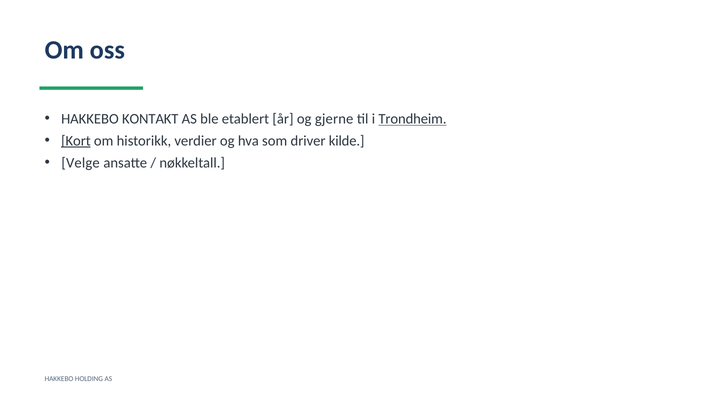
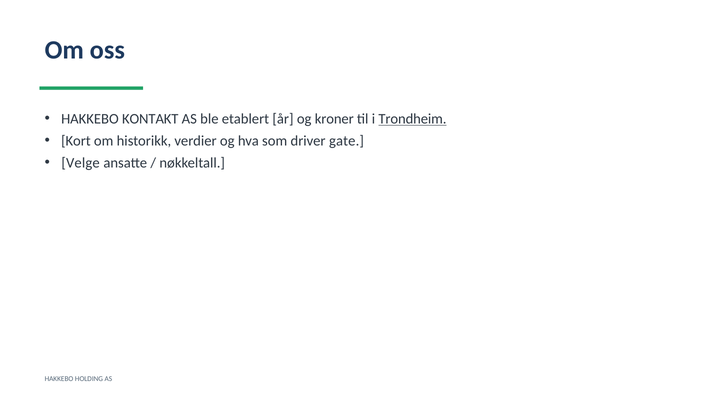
gjerne: gjerne -> kroner
Kort underline: present -> none
kilde: kilde -> gate
